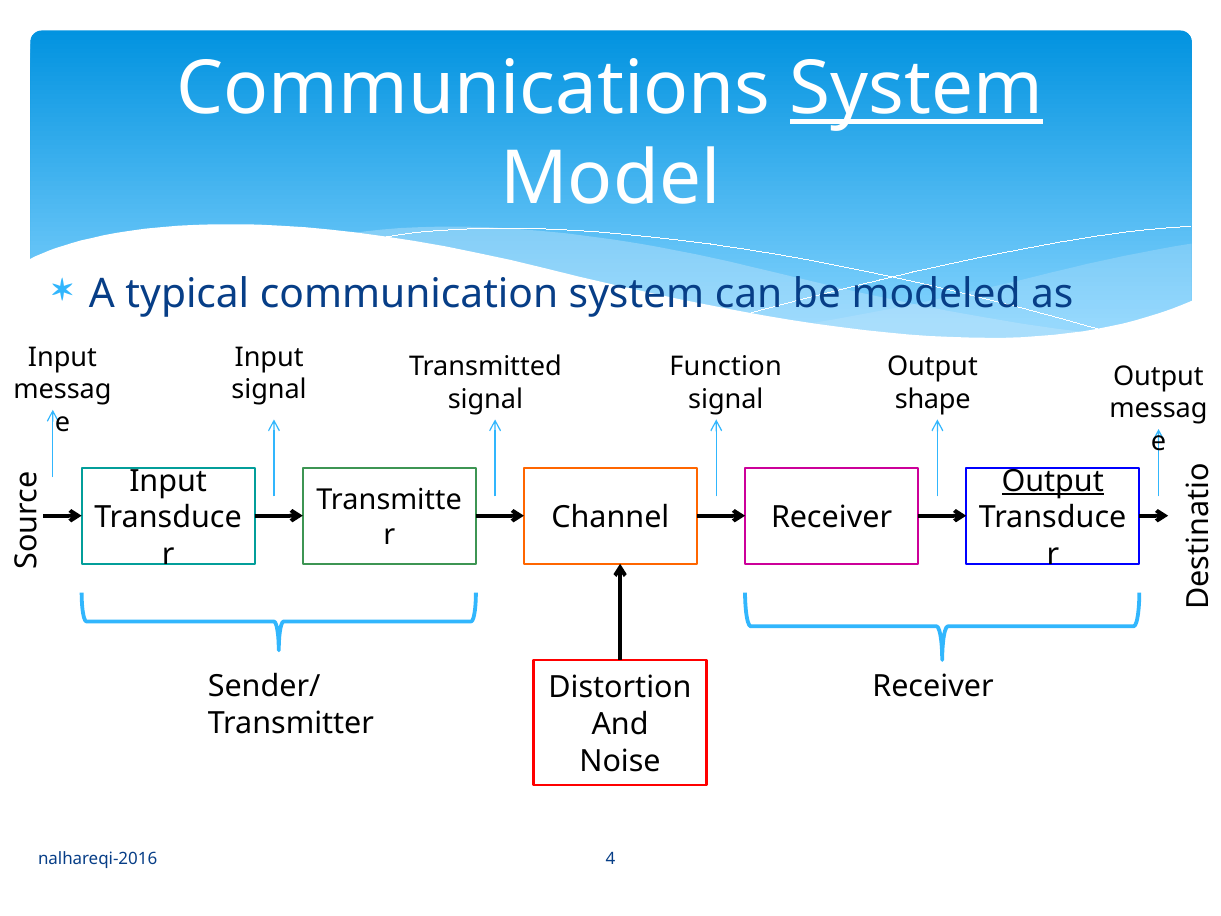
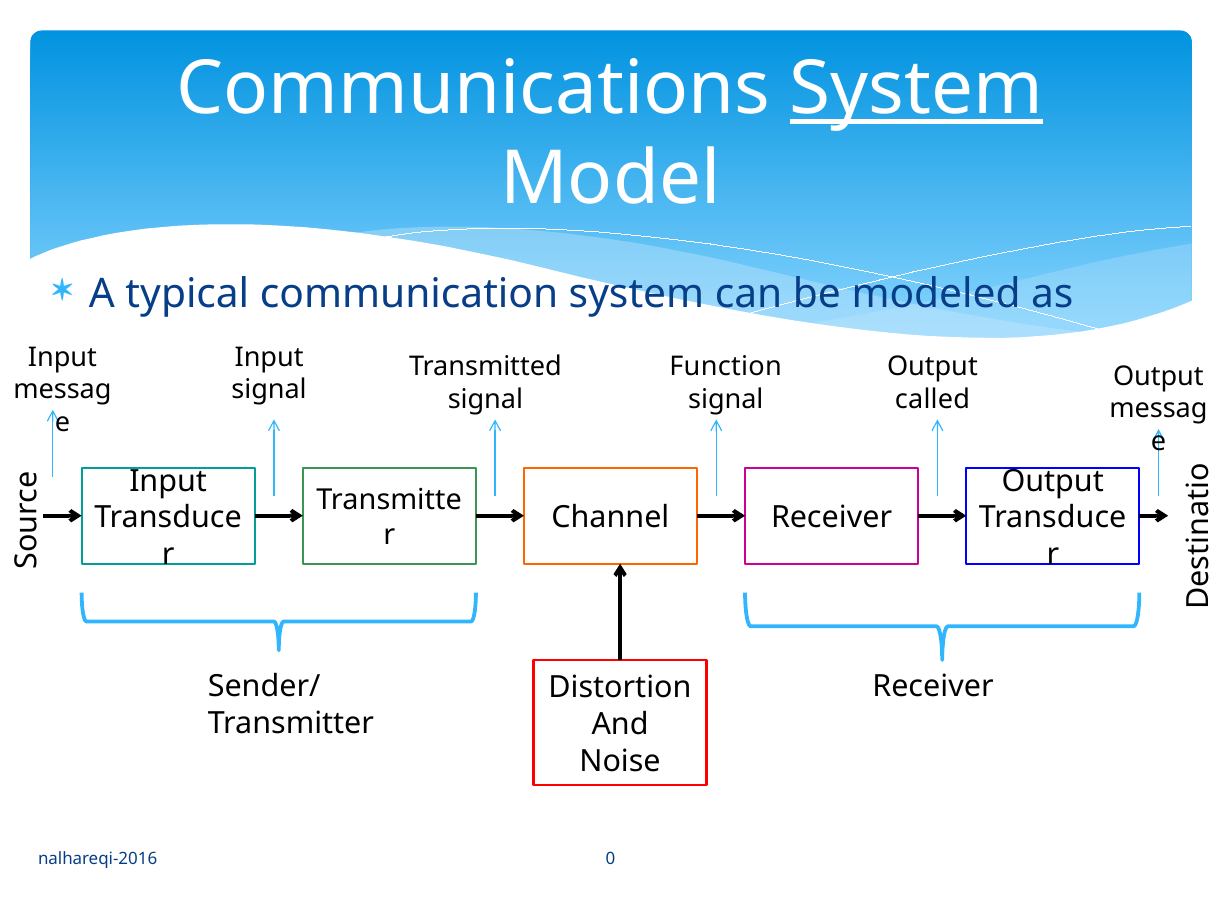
shape: shape -> called
Output at (1053, 481) underline: present -> none
4: 4 -> 0
